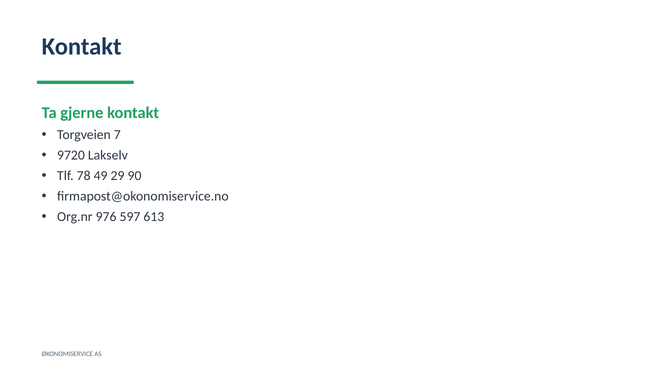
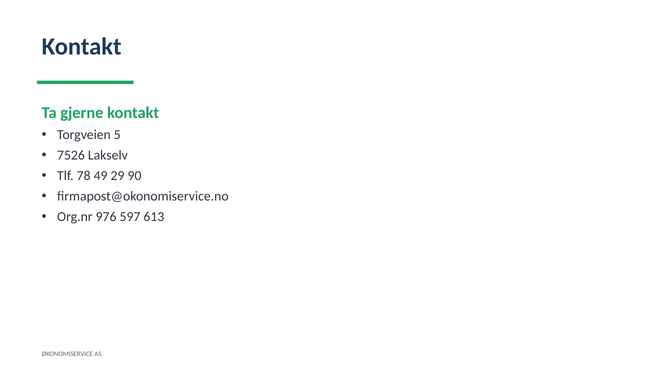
7: 7 -> 5
9720: 9720 -> 7526
